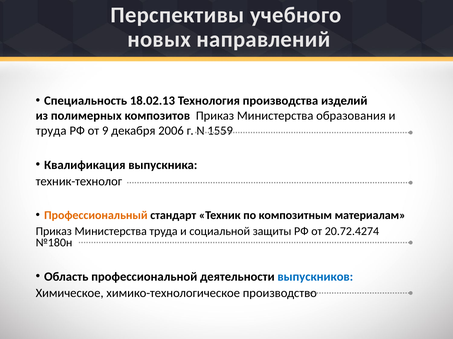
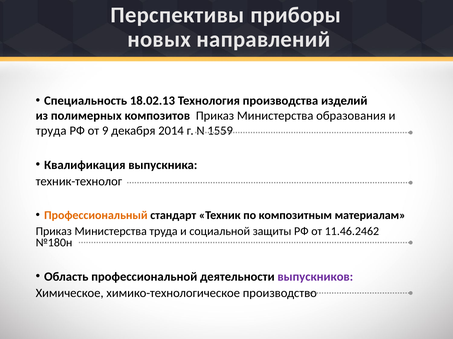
учебного: учебного -> приборы
2006: 2006 -> 2014
20.72.4274: 20.72.4274 -> 11.46.2462
выпускников colour: blue -> purple
